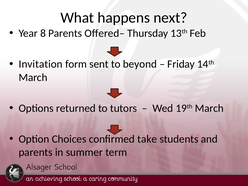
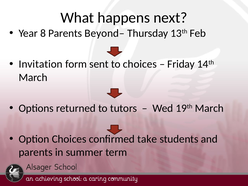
Offered–: Offered– -> Beyond–
to beyond: beyond -> choices
